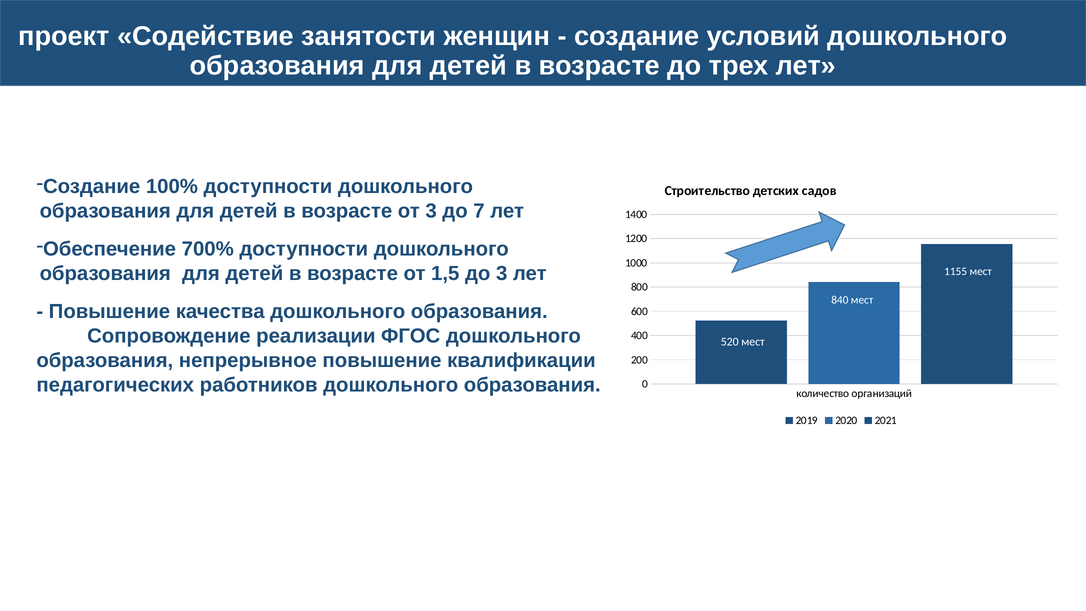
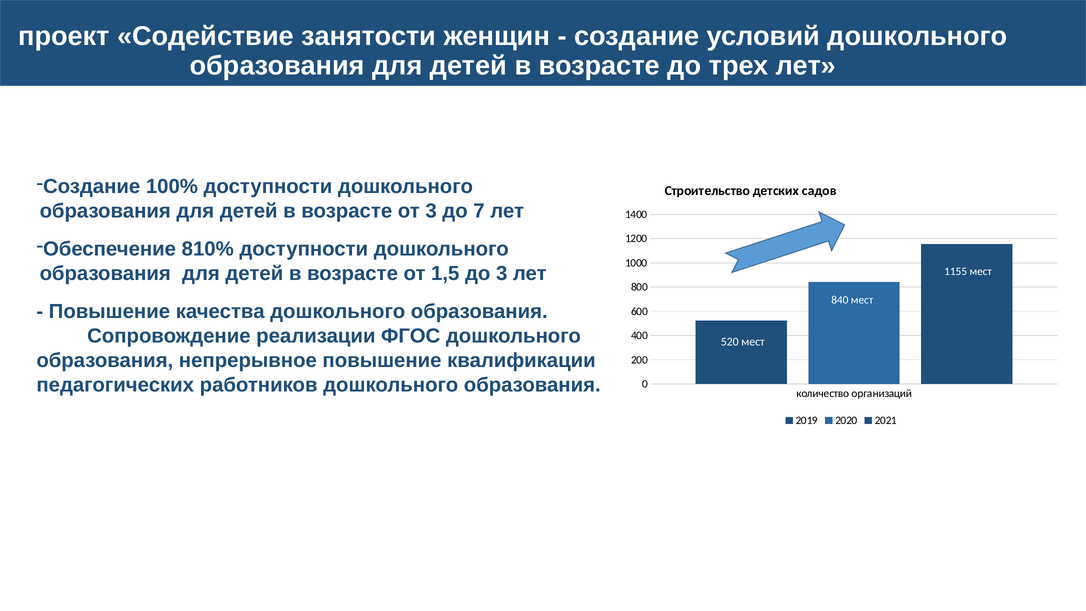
700%: 700% -> 810%
